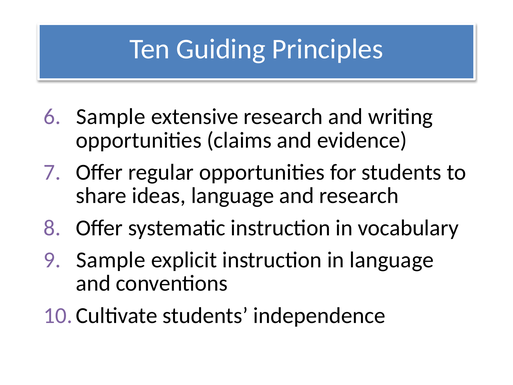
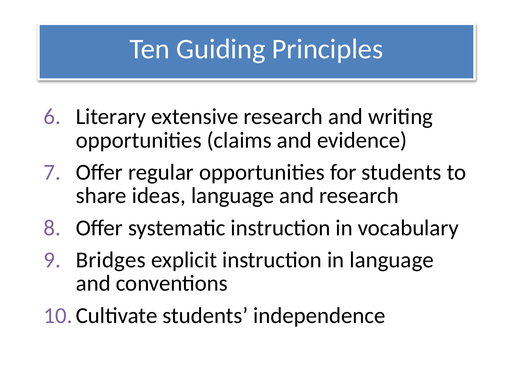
Sample at (111, 117): Sample -> Literary
Sample at (111, 260): Sample -> Bridges
